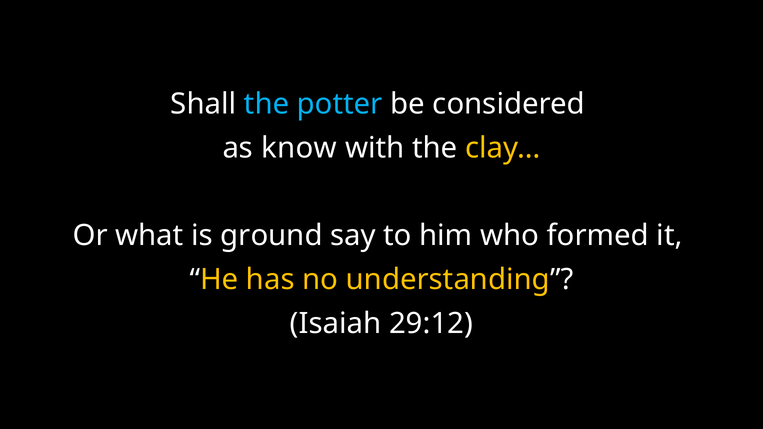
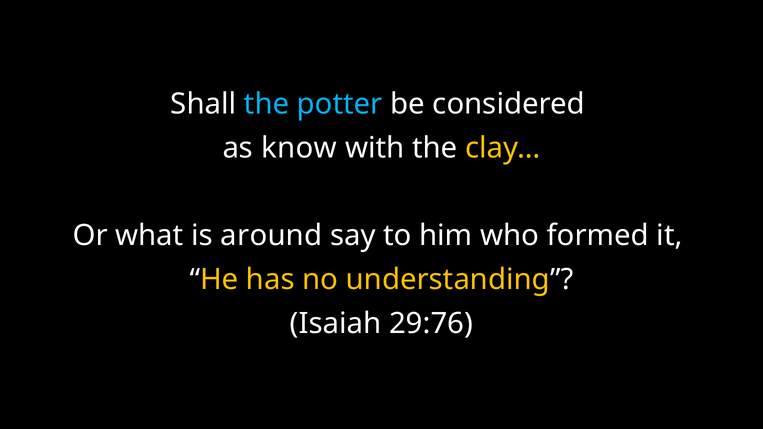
ground: ground -> around
29:12: 29:12 -> 29:76
